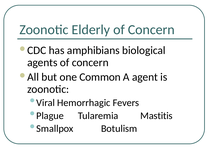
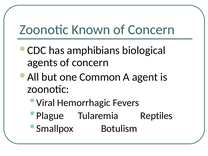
Elderly: Elderly -> Known
Mastitis: Mastitis -> Reptiles
